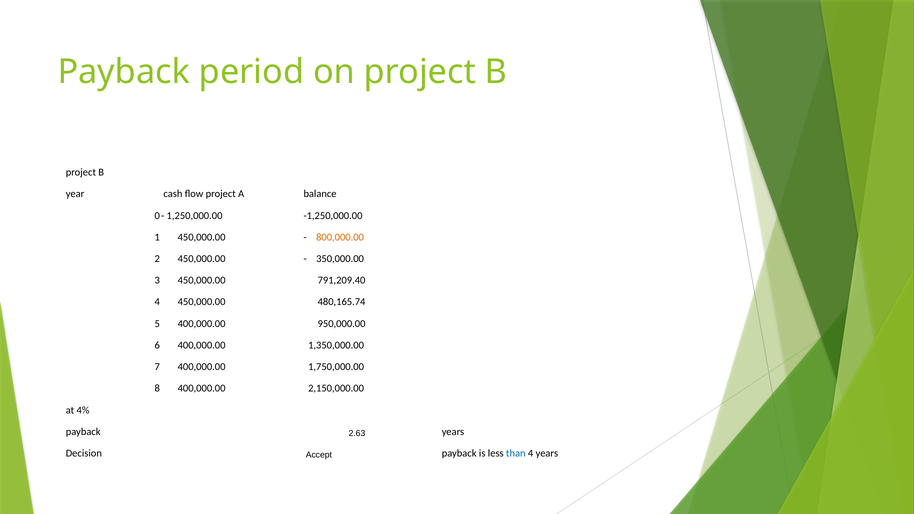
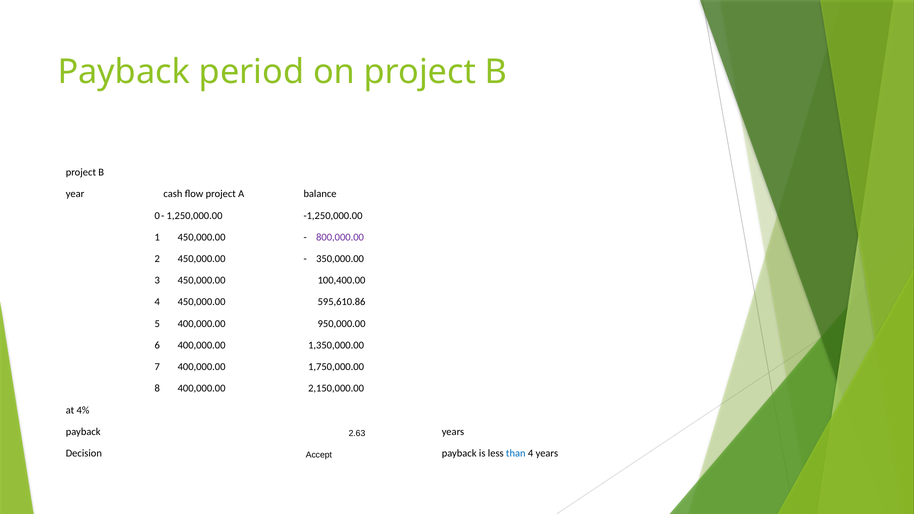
800,000.00 colour: orange -> purple
791,209.40: 791,209.40 -> 100,400.00
480,165.74: 480,165.74 -> 595,610.86
